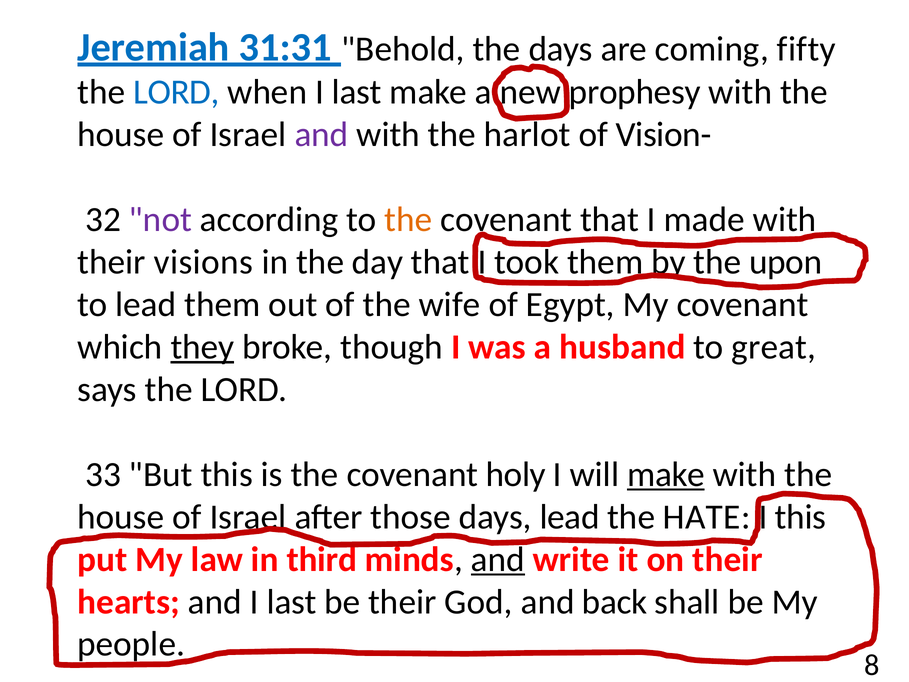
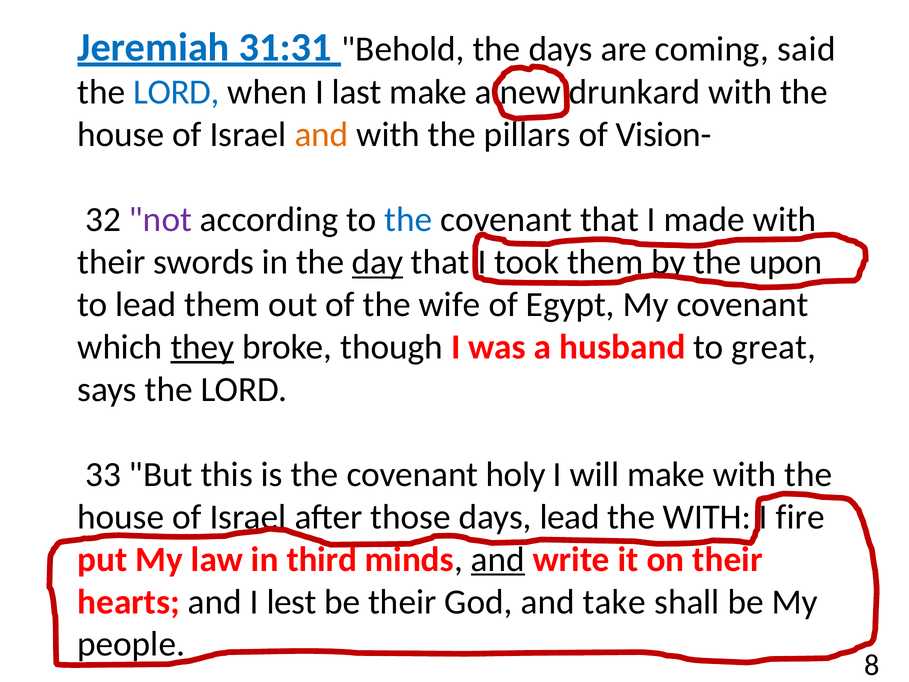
fifty: fifty -> said
prophesy: prophesy -> drunkard
and at (321, 135) colour: purple -> orange
harlot: harlot -> pillars
the at (408, 220) colour: orange -> blue
visions: visions -> swords
day underline: none -> present
make at (666, 474) underline: present -> none
the HATE: HATE -> WITH
this at (800, 517): this -> fire
and I last: last -> lest
back: back -> take
